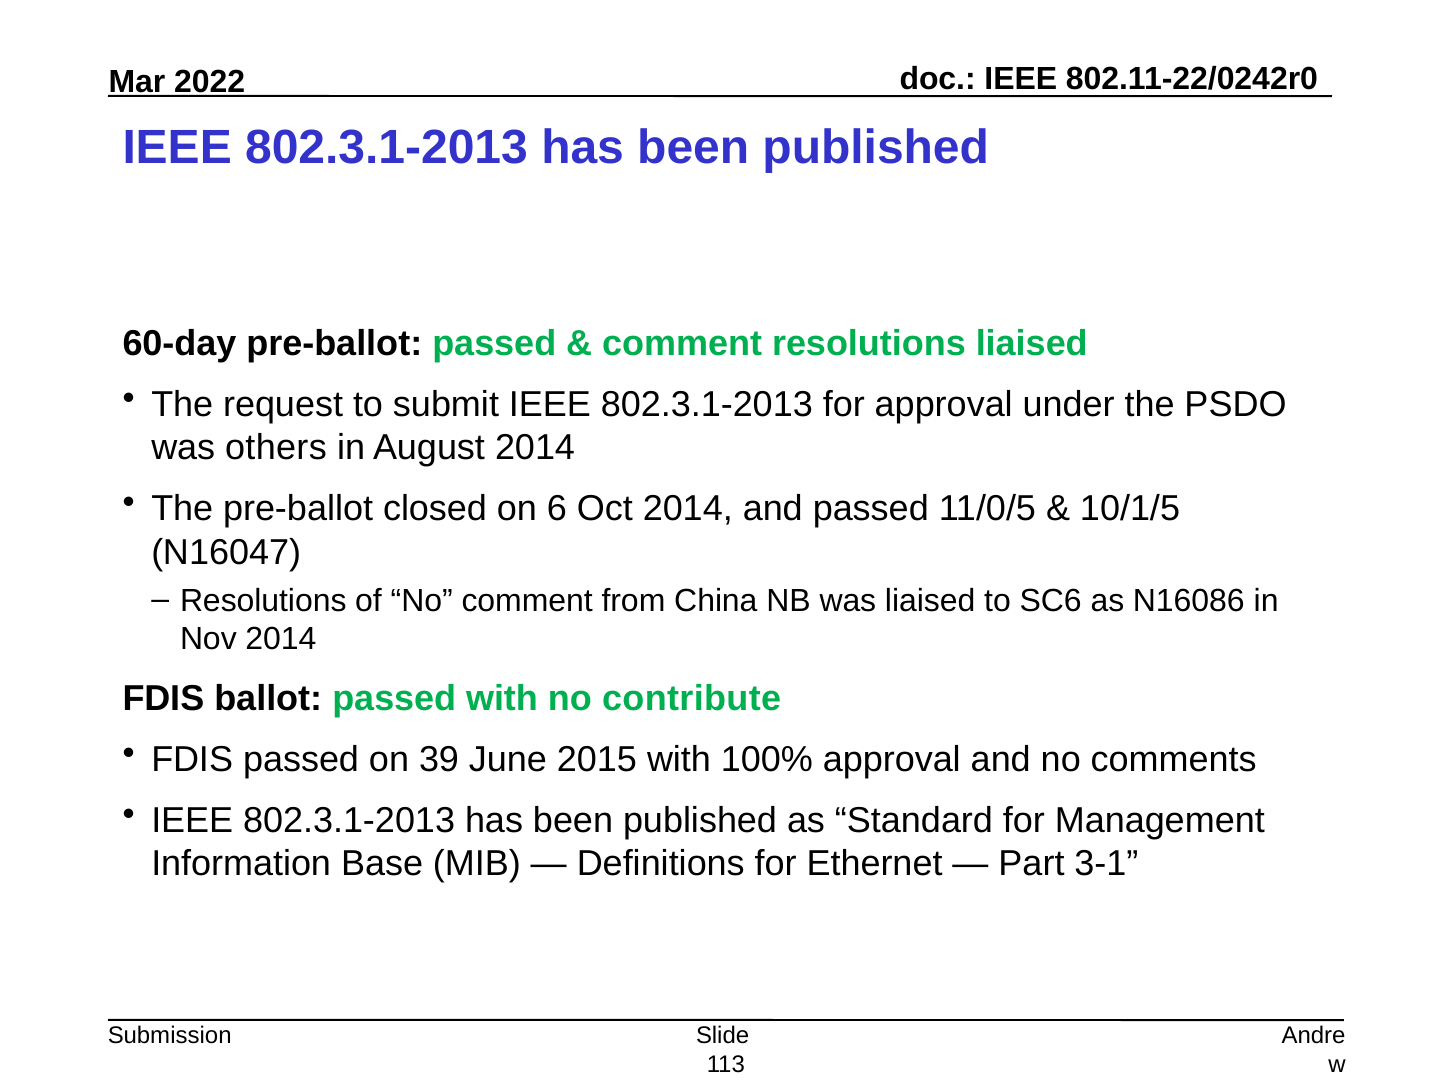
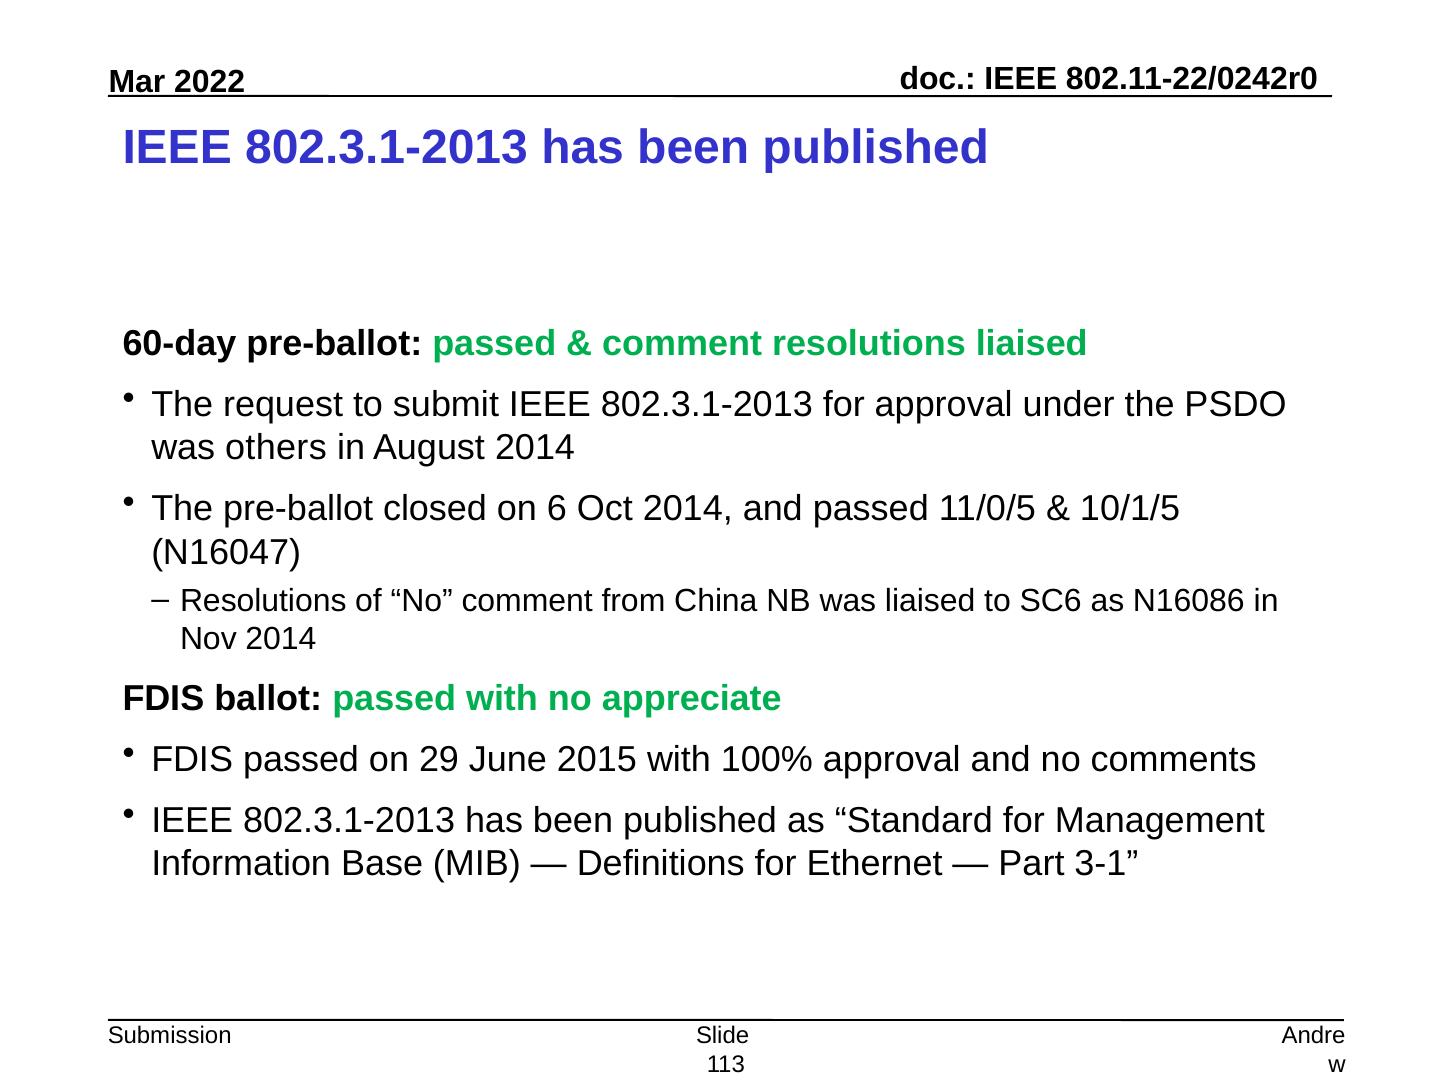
contribute: contribute -> appreciate
39: 39 -> 29
